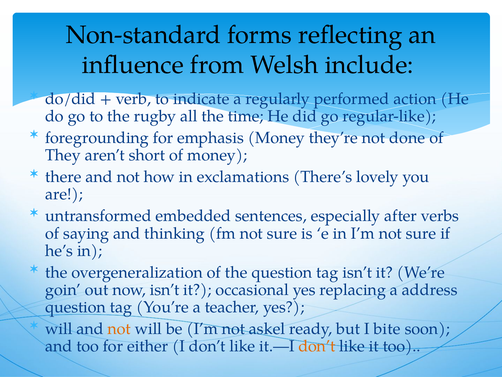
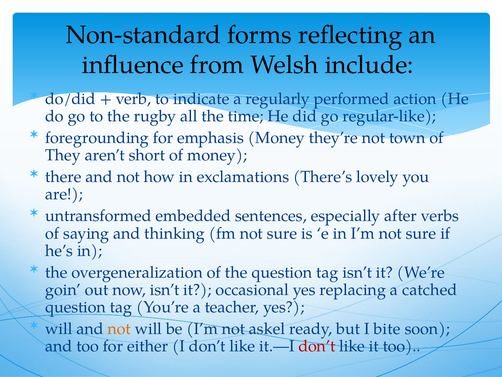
done: done -> town
address: address -> catched
don’t at (317, 346) colour: orange -> red
